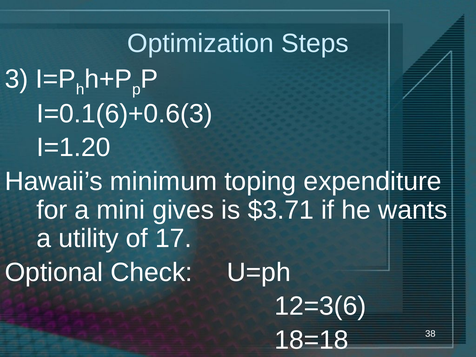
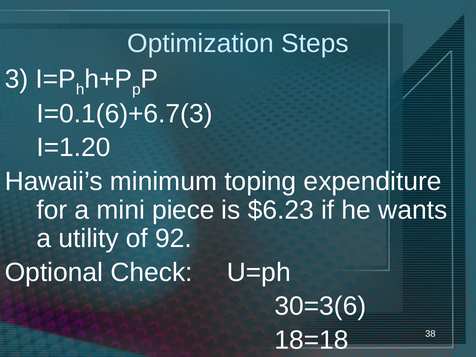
I=0.1(6)+0.6(3: I=0.1(6)+0.6(3 -> I=0.1(6)+6.7(3
gives: gives -> piece
$3.71: $3.71 -> $6.23
17: 17 -> 92
12=3(6: 12=3(6 -> 30=3(6
